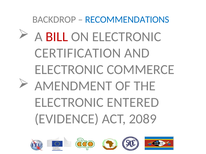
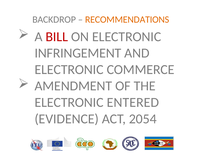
RECOMMENDATIONS colour: blue -> orange
CERTIFICATION: CERTIFICATION -> INFRINGEMENT
2089: 2089 -> 2054
